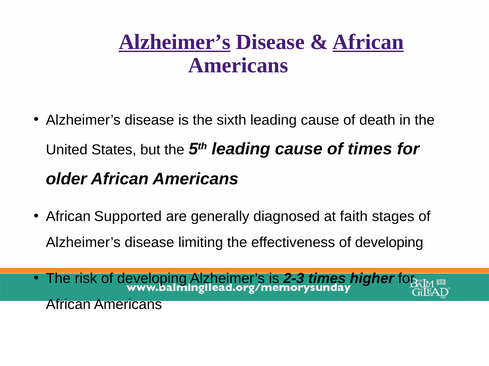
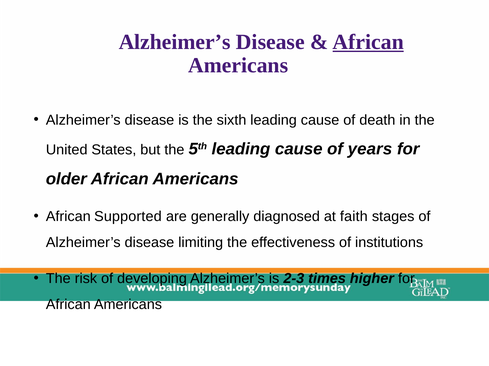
Alzheimer’s at (175, 42) underline: present -> none
of times: times -> years
effectiveness of developing: developing -> institutions
